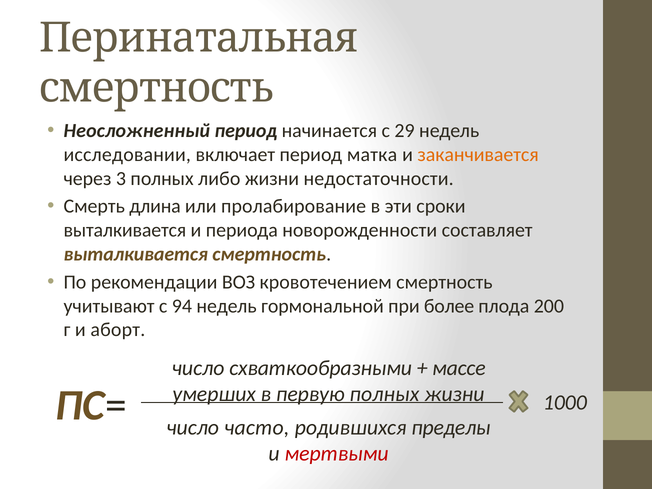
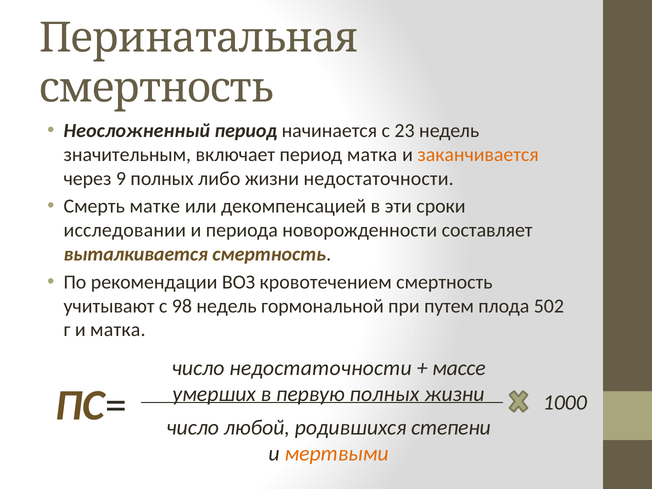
29: 29 -> 23
исследовании: исследовании -> значительным
3: 3 -> 9
длина: длина -> матке
пролабирование: пролабирование -> декомпенсацией
выталкивается at (125, 230): выталкивается -> исследовании
94: 94 -> 98
более: более -> путем
200: 200 -> 502
и аборт: аборт -> матка
число схваткообразными: схваткообразными -> недостаточности
часто: часто -> любой
пределы: пределы -> степени
мертвыми colour: red -> orange
